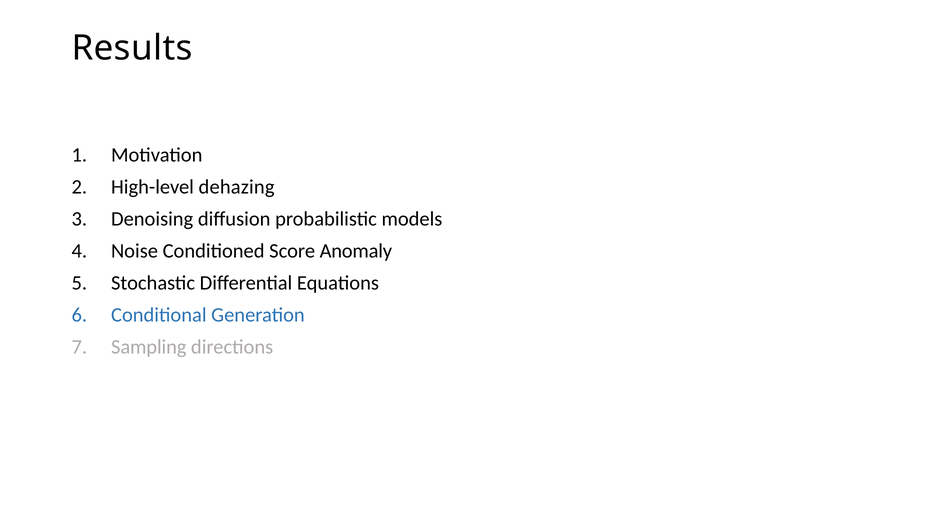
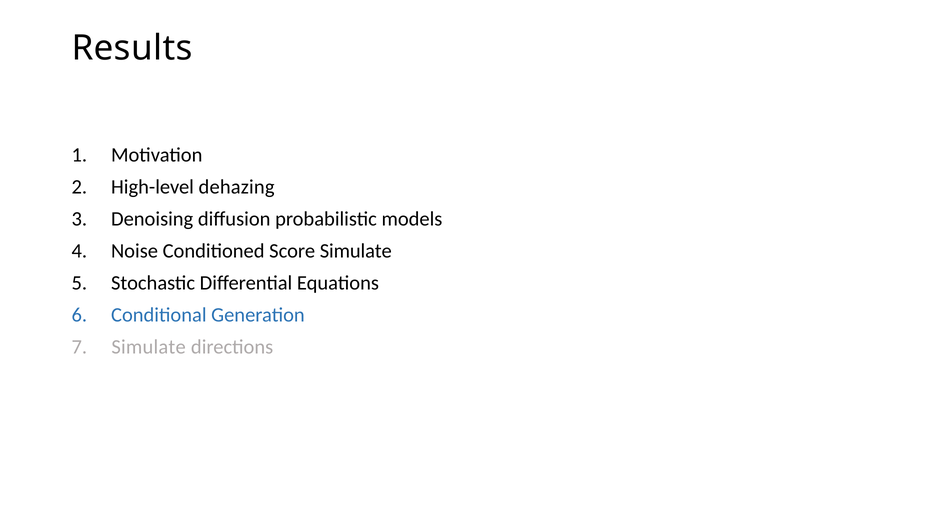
Score Anomaly: Anomaly -> Simulate
Sampling at (149, 347): Sampling -> Simulate
